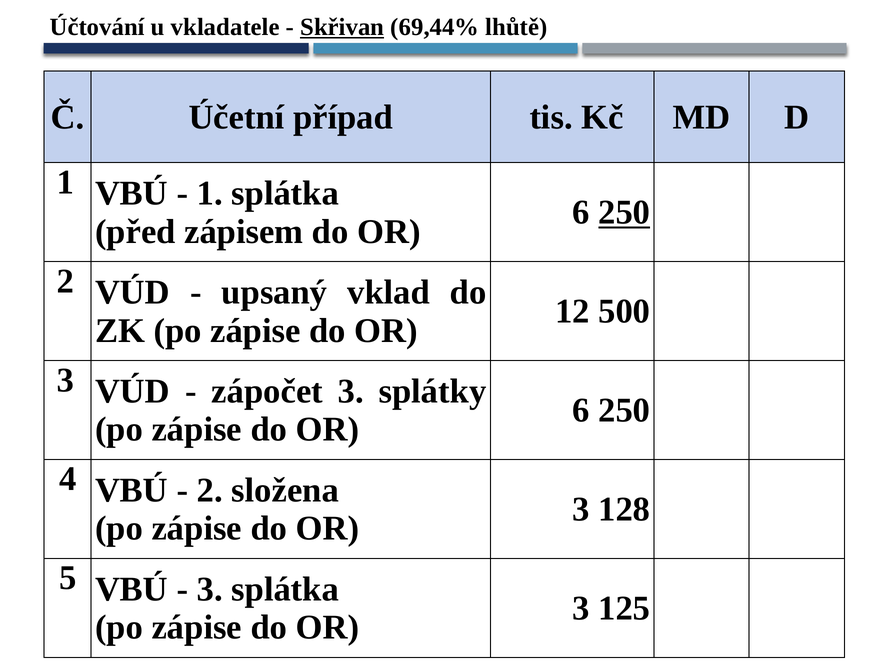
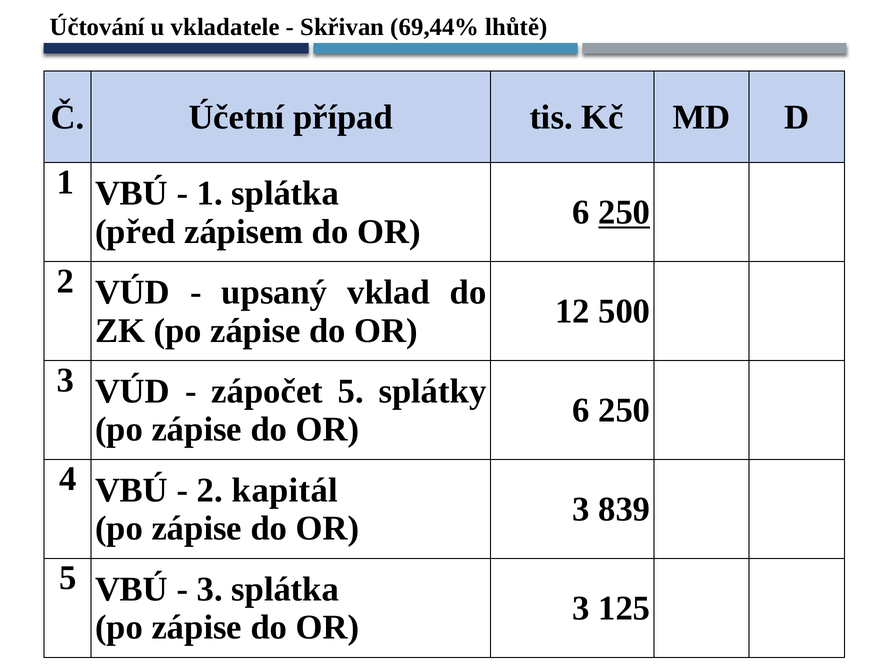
Skřivan underline: present -> none
zápočet 3: 3 -> 5
složena: složena -> kapitál
128: 128 -> 839
